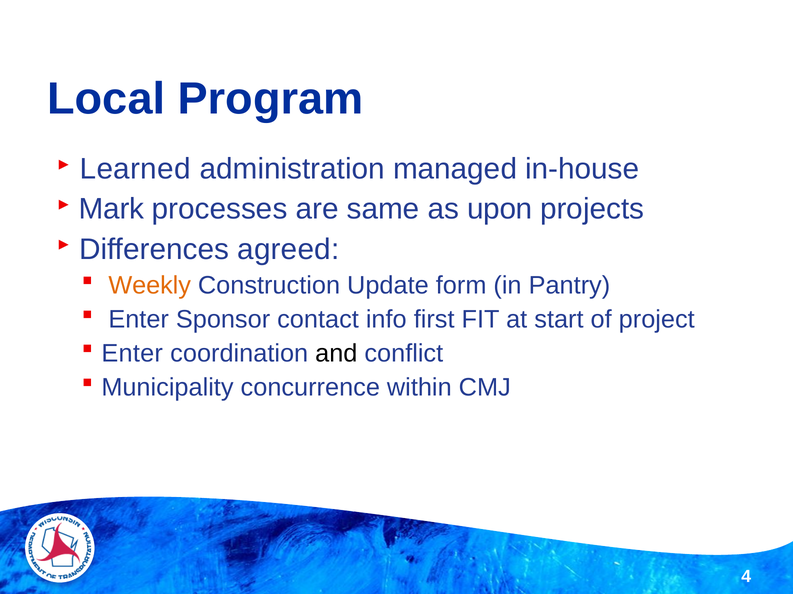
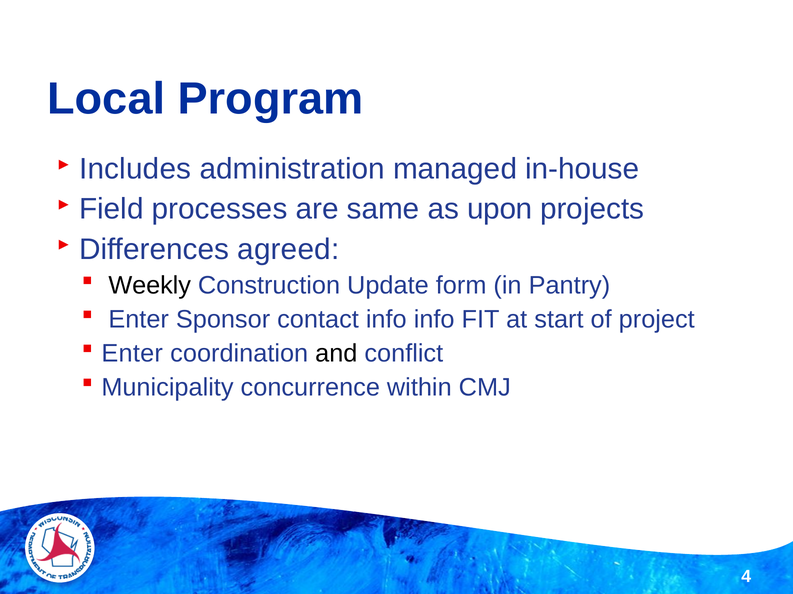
Learned: Learned -> Includes
Mark: Mark -> Field
Weekly colour: orange -> black
info first: first -> info
